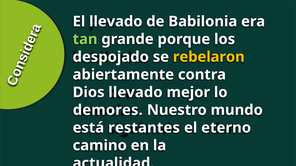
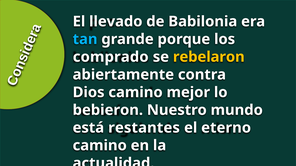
tan colour: light green -> light blue
despojado: despojado -> comprado
Dios llevado: llevado -> camino
demores: demores -> bebieron
